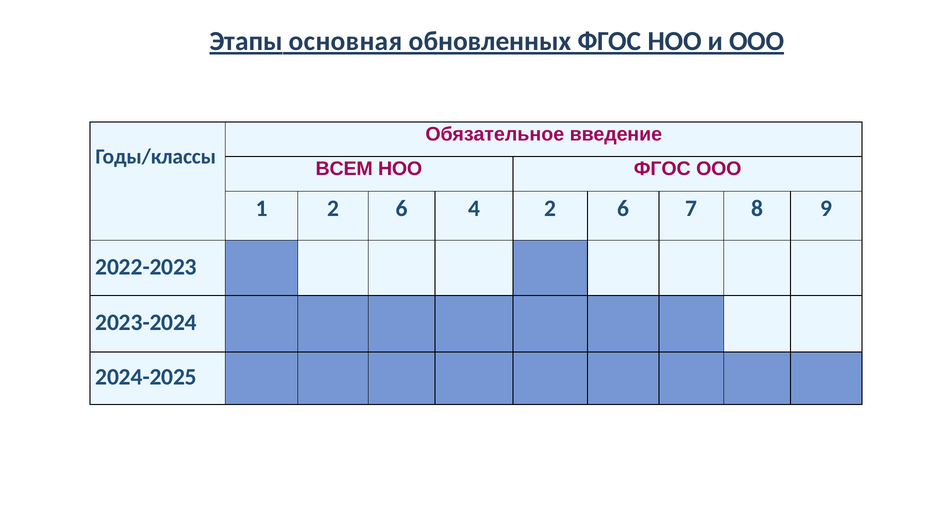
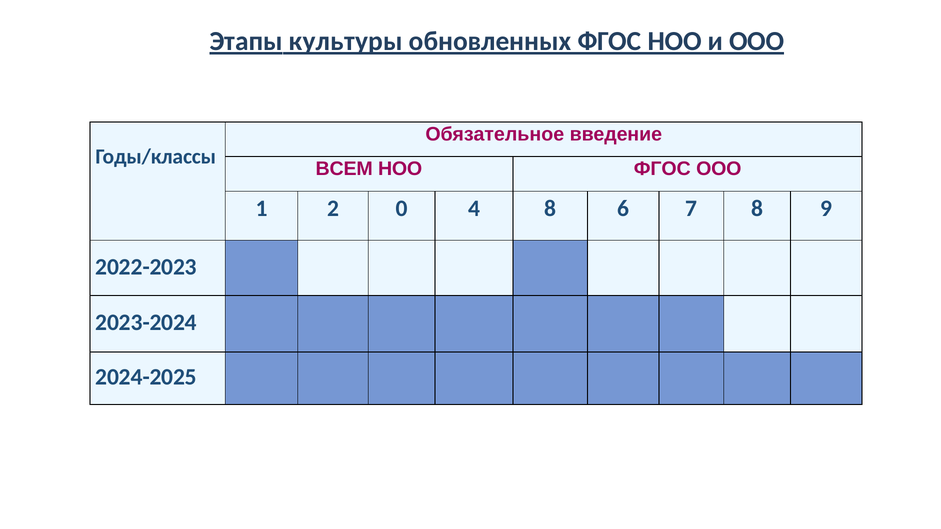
основная: основная -> культуры
1 2 6: 6 -> 0
4 2: 2 -> 8
